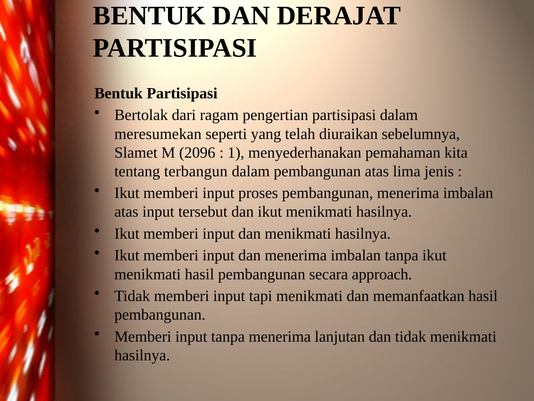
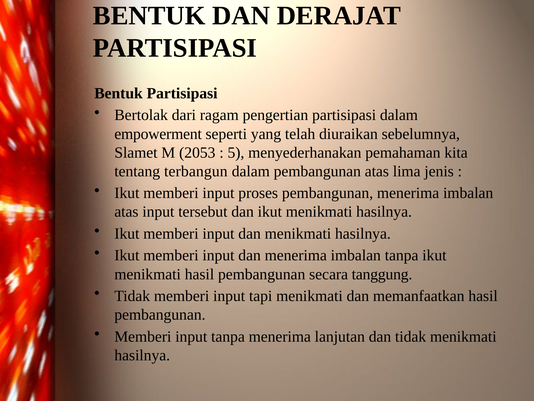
meresumekan: meresumekan -> empowerment
2096: 2096 -> 2053
1: 1 -> 5
approach: approach -> tanggung
